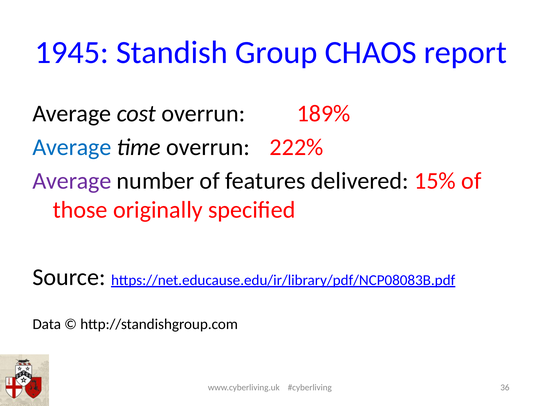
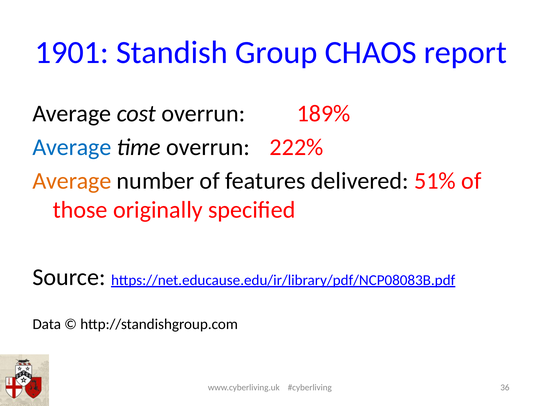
1945: 1945 -> 1901
Average at (72, 181) colour: purple -> orange
15%: 15% -> 51%
